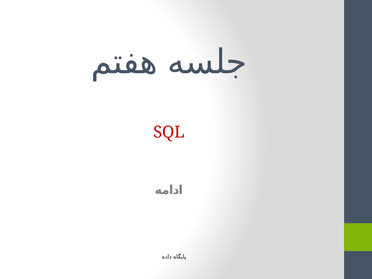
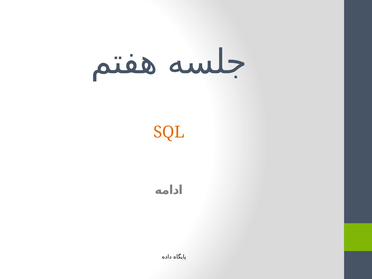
SQL colour: red -> orange
